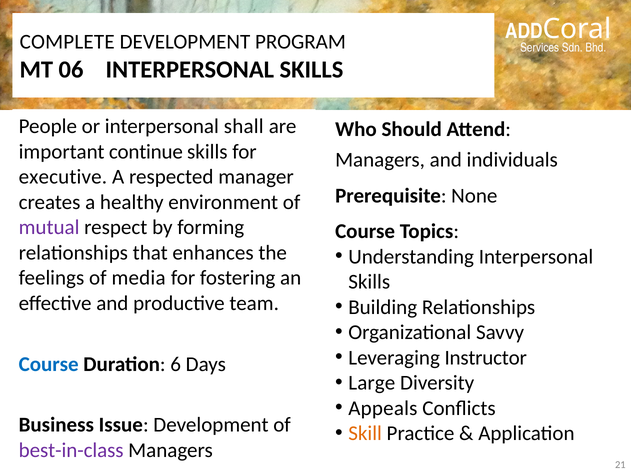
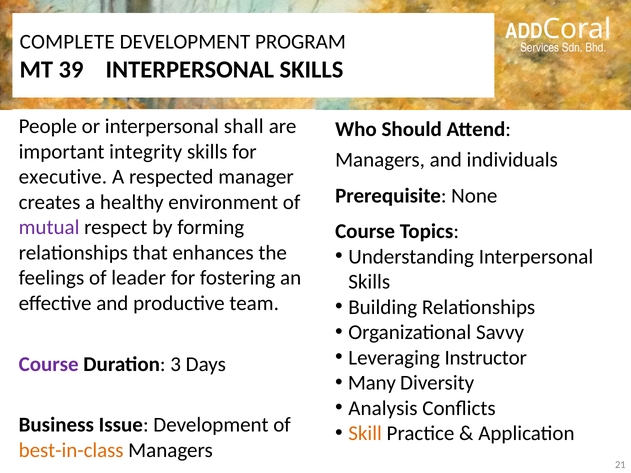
06: 06 -> 39
continue: continue -> integrity
media: media -> leader
Course at (49, 364) colour: blue -> purple
6: 6 -> 3
Large: Large -> Many
Appeals: Appeals -> Analysis
best-in-class colour: purple -> orange
